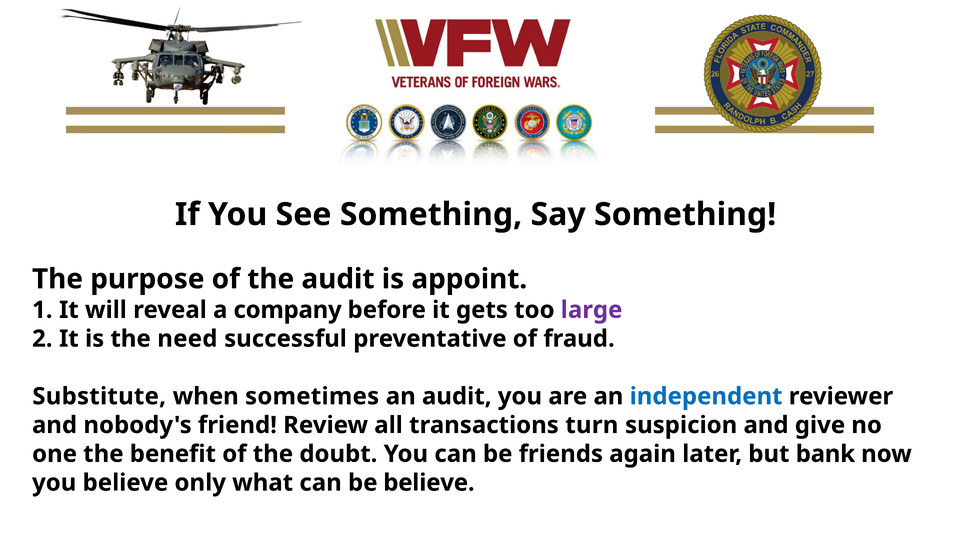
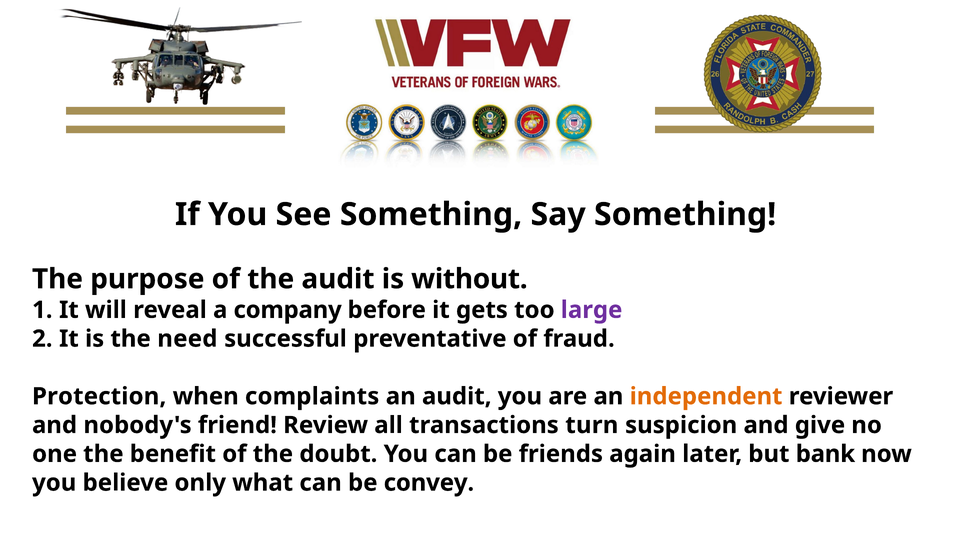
appoint: appoint -> without
Substitute: Substitute -> Protection
sometimes: sometimes -> complaints
independent colour: blue -> orange
be believe: believe -> convey
